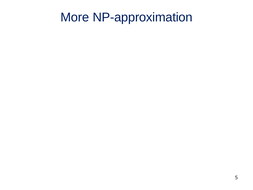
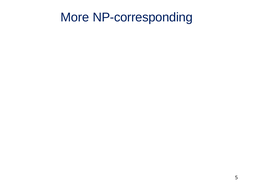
NP-approximation: NP-approximation -> NP-corresponding
